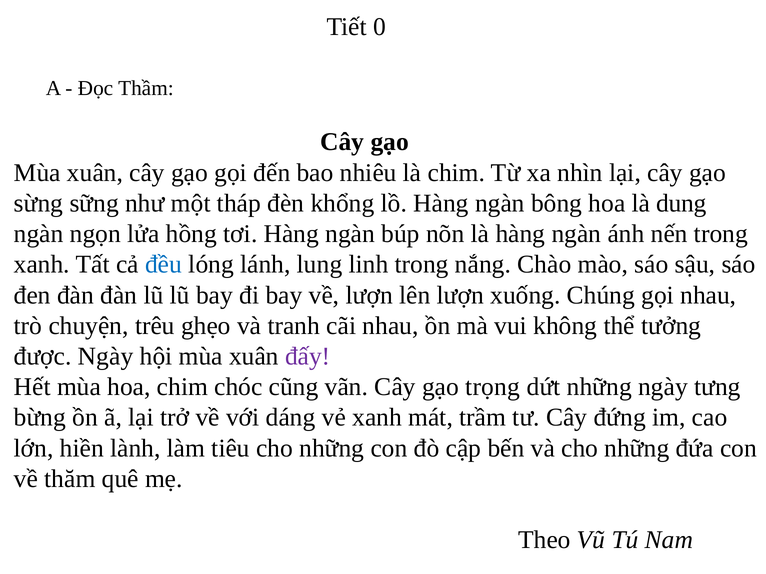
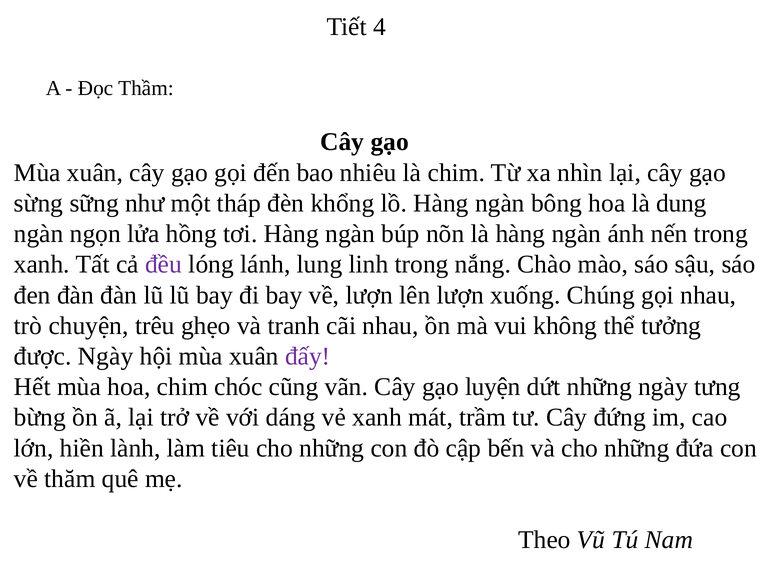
0: 0 -> 4
đều colour: blue -> purple
trọng: trọng -> luyện
